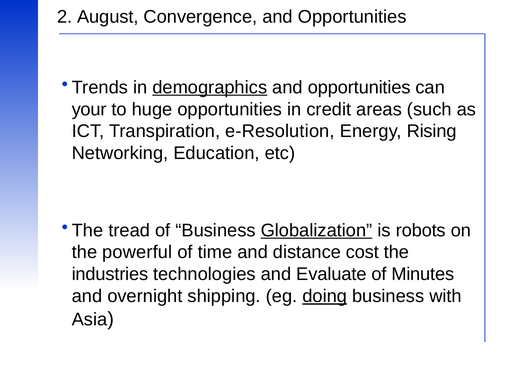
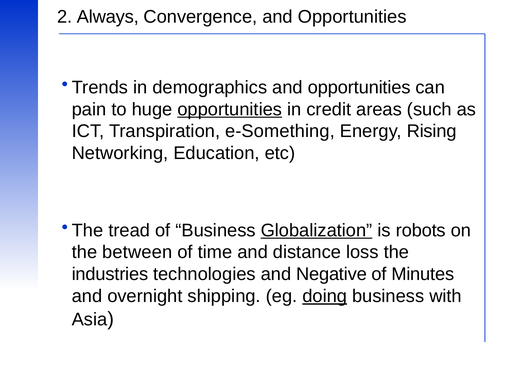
August: August -> Always
demographics underline: present -> none
your: your -> pain
opportunities at (230, 109) underline: none -> present
e-Resolution: e-Resolution -> e-Something
powerful: powerful -> between
cost: cost -> loss
Evaluate: Evaluate -> Negative
